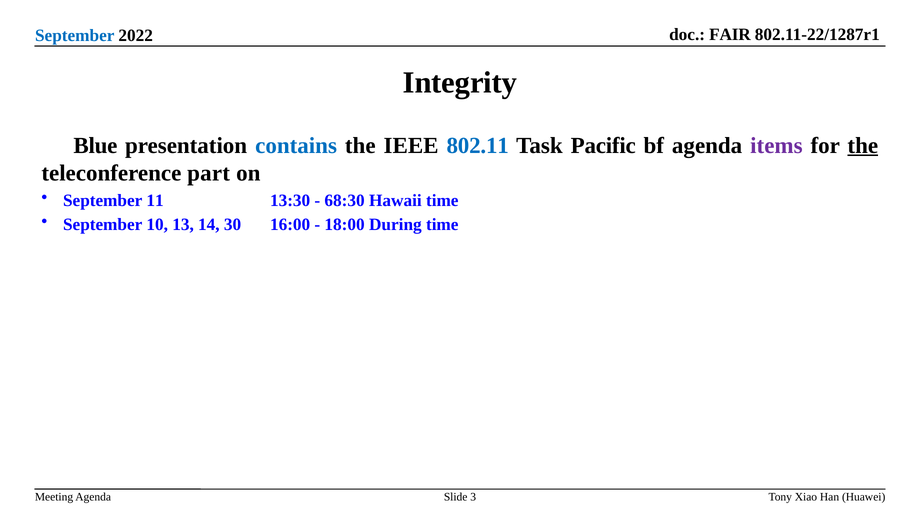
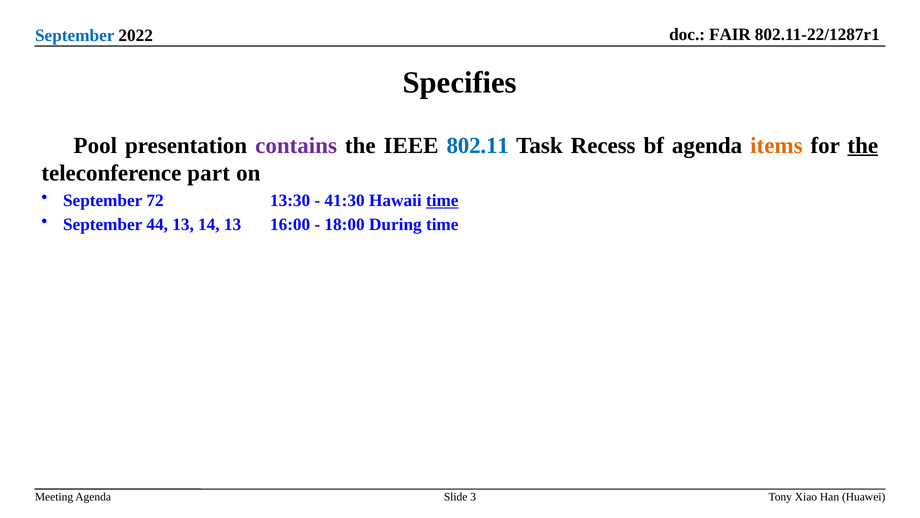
Integrity: Integrity -> Specifies
Blue: Blue -> Pool
contains colour: blue -> purple
Pacific: Pacific -> Recess
items colour: purple -> orange
11: 11 -> 72
68:30: 68:30 -> 41:30
time at (442, 200) underline: none -> present
10: 10 -> 44
14 30: 30 -> 13
